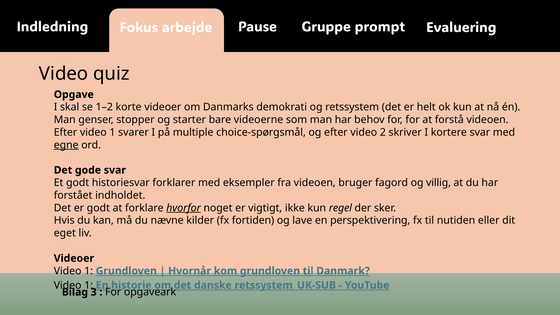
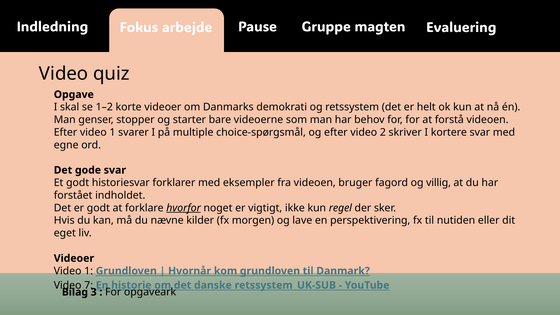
prompt: prompt -> magten
egne underline: present -> none
fortiden: fortiden -> morgen
1 at (89, 285): 1 -> 7
